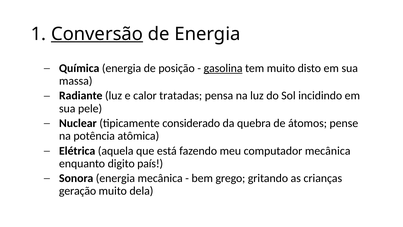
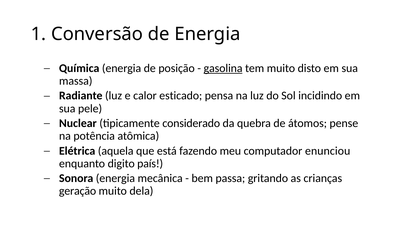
Conversão underline: present -> none
tratadas: tratadas -> esticado
computador mecânica: mecânica -> enunciou
grego: grego -> passa
